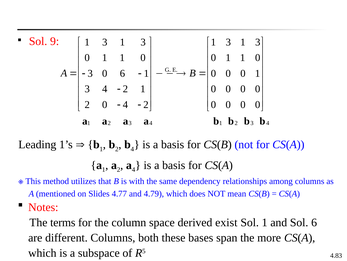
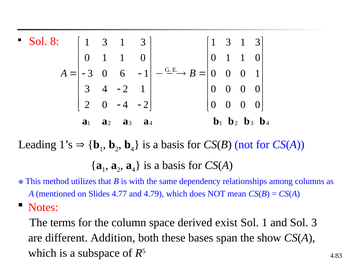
9: 9 -> 8
Sol 6: 6 -> 3
different Columns: Columns -> Addition
more: more -> show
